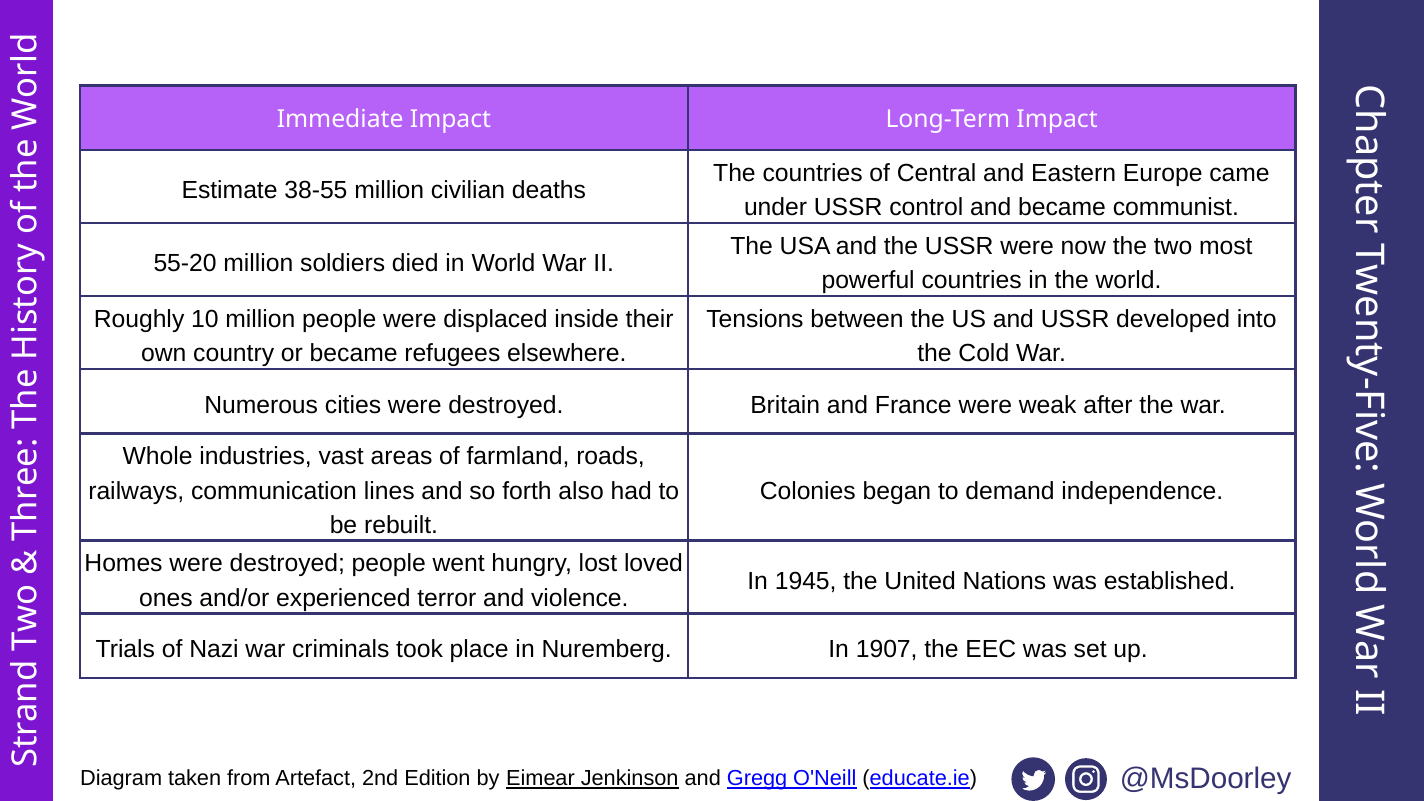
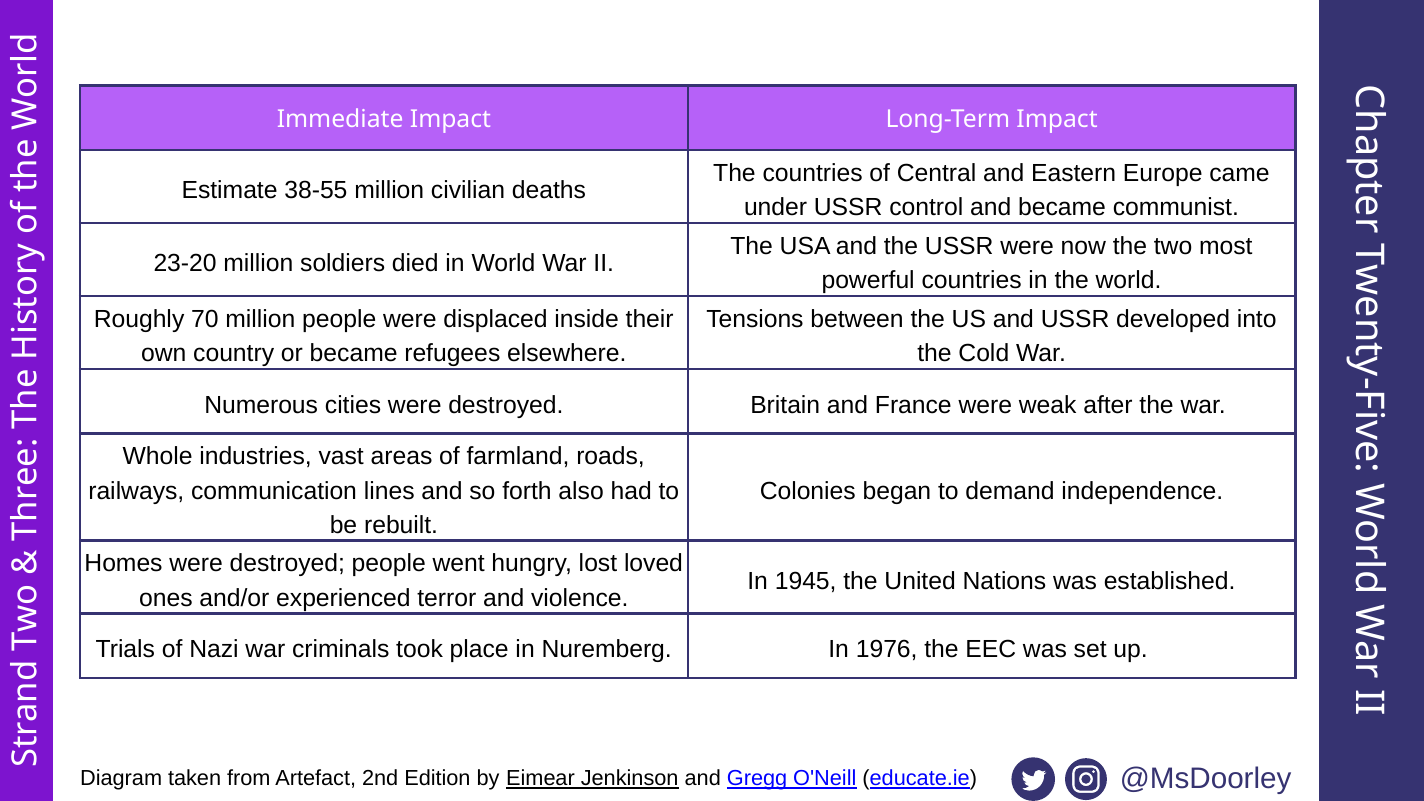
55-20: 55-20 -> 23-20
10: 10 -> 70
1907: 1907 -> 1976
